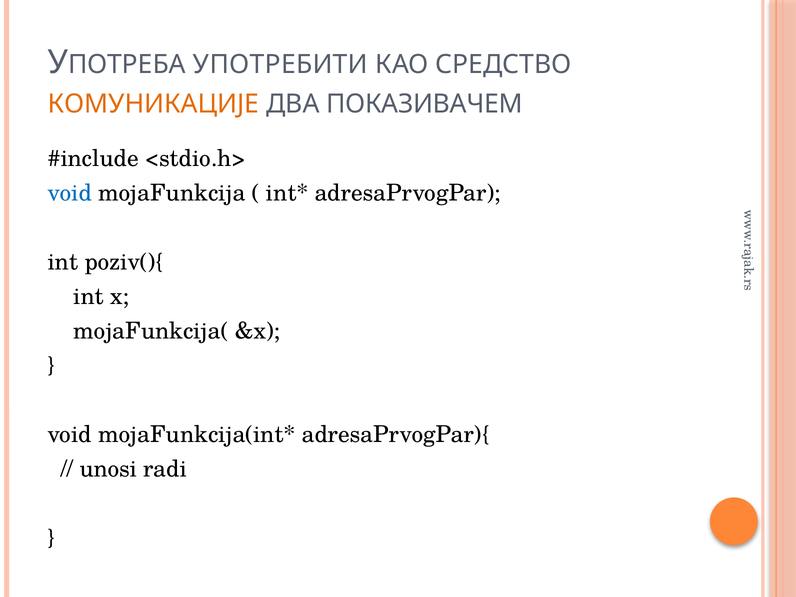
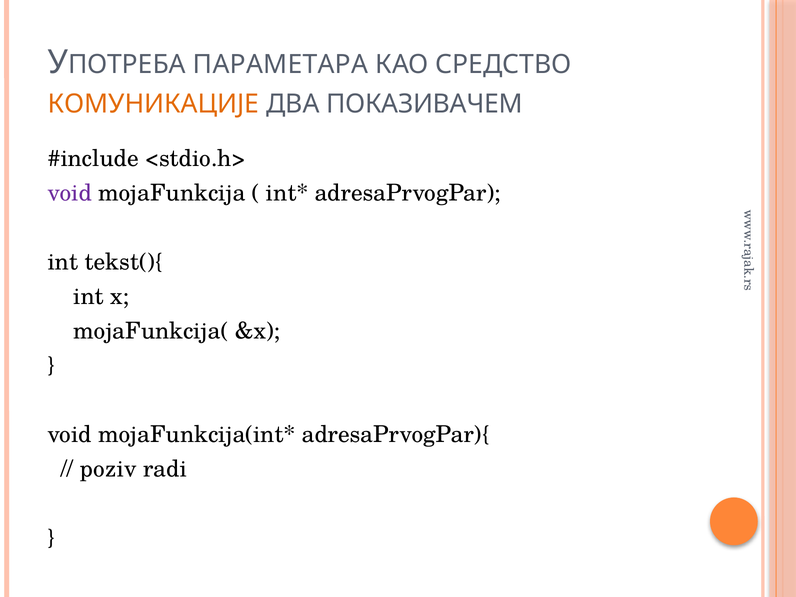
УПОТРЕБИТИ: УПОТРЕБИТИ -> ПАРАМЕТАРА
void at (70, 193) colour: blue -> purple
poziv(){: poziv(){ -> tekst(){
unosi: unosi -> poziv
